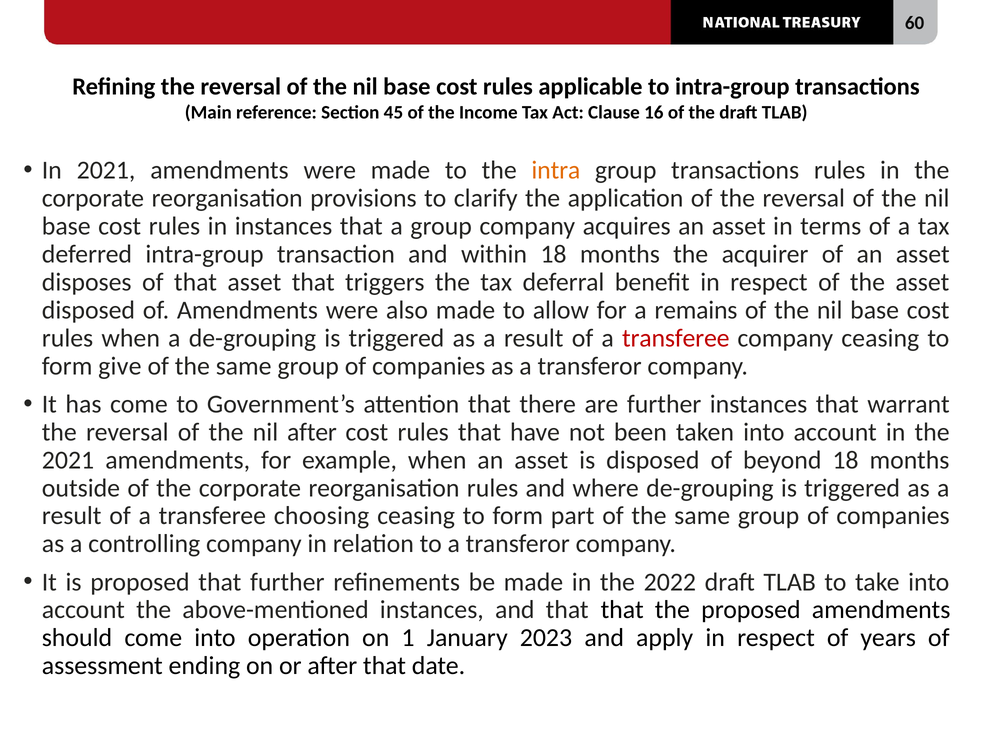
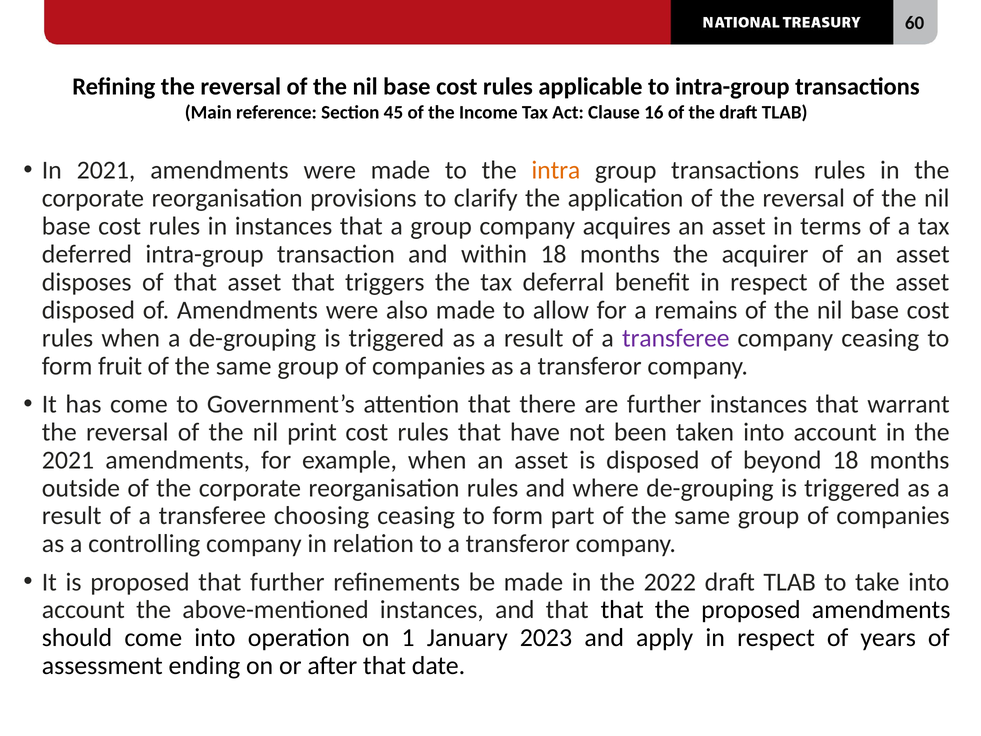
transferee at (676, 338) colour: red -> purple
give: give -> fruit
nil after: after -> print
